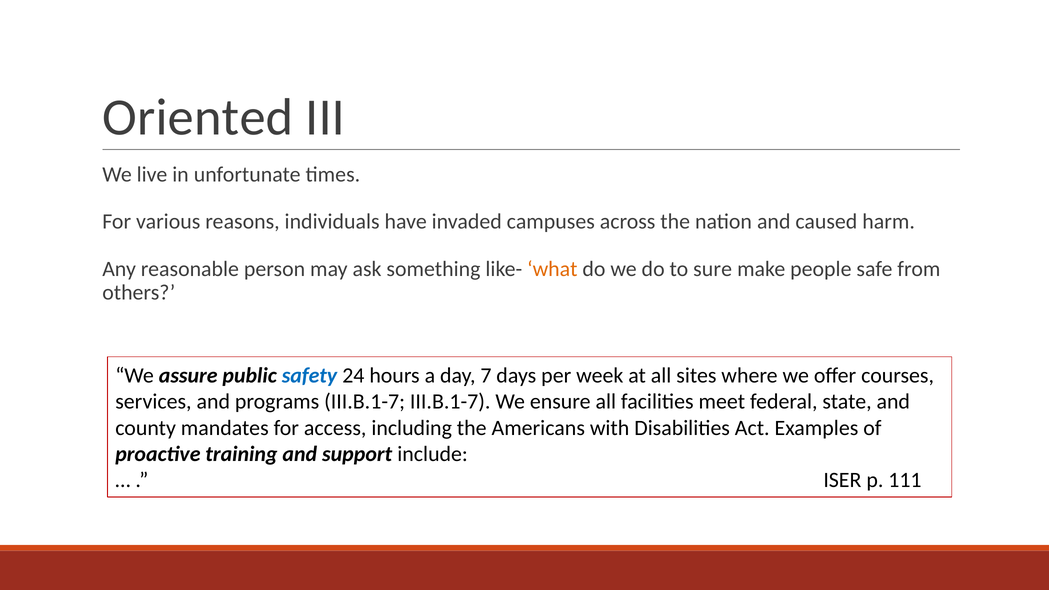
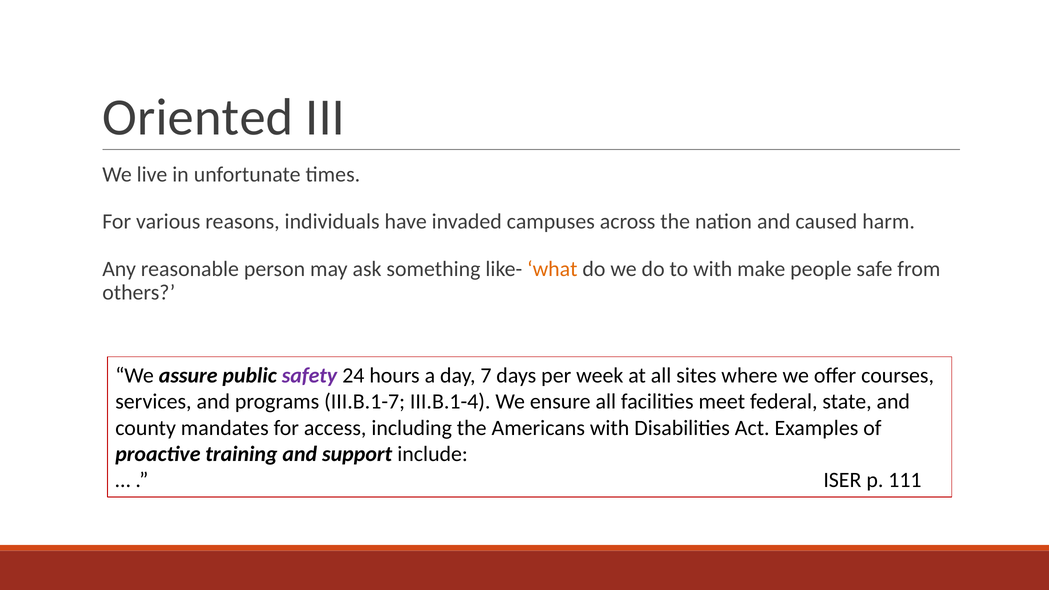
to sure: sure -> with
safety colour: blue -> purple
III.B.1-7 III.B.1-7: III.B.1-7 -> III.B.1-4
